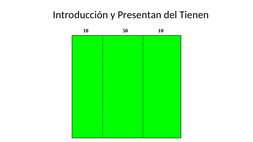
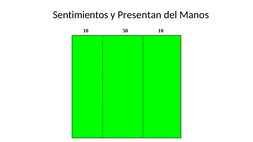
Introducción: Introducción -> Sentimientos
Tienen: Tienen -> Manos
